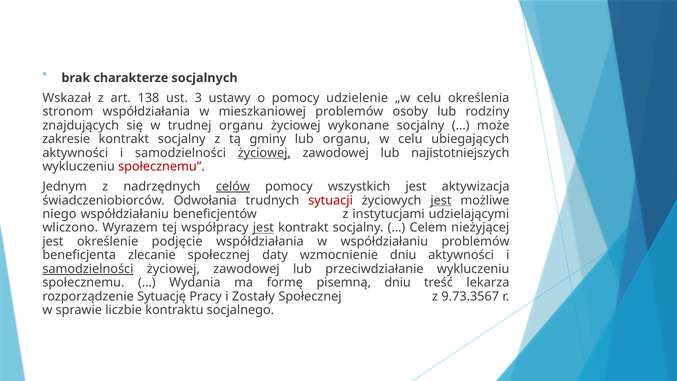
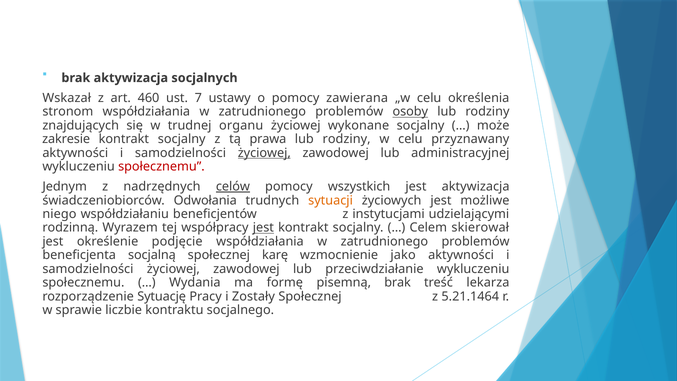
brak charakterze: charakterze -> aktywizacja
138: 138 -> 460
3: 3 -> 7
udzielenie: udzielenie -> zawierana
mieszkaniowej at (262, 112): mieszkaniowej -> zatrudnionego
osoby underline: none -> present
gminy: gminy -> prawa
organu at (347, 139): organu -> rodziny
ubiegających: ubiegających -> przyznawany
najistotniejszych: najistotniejszych -> administracyjnej
sytuacji colour: red -> orange
jest at (441, 200) underline: present -> none
wliczono: wliczono -> rodzinną
nieżyjącej: nieżyjącej -> skierował
współdziałaniu at (384, 241): współdziałaniu -> zatrudnionego
zlecanie: zlecanie -> socjalną
daty: daty -> karę
wzmocnienie dniu: dniu -> jako
samodzielności at (88, 269) underline: present -> none
pisemną dniu: dniu -> brak
9.73.3567: 9.73.3567 -> 5.21.1464
